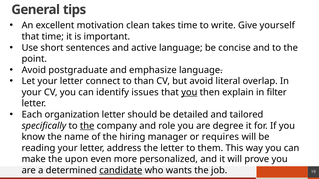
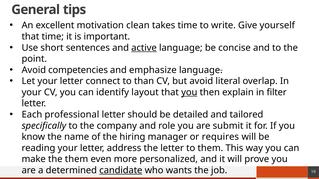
active underline: none -> present
postgraduate: postgraduate -> competencies
issues: issues -> layout
organization: organization -> professional
the at (87, 126) underline: present -> none
degree: degree -> submit
the upon: upon -> them
